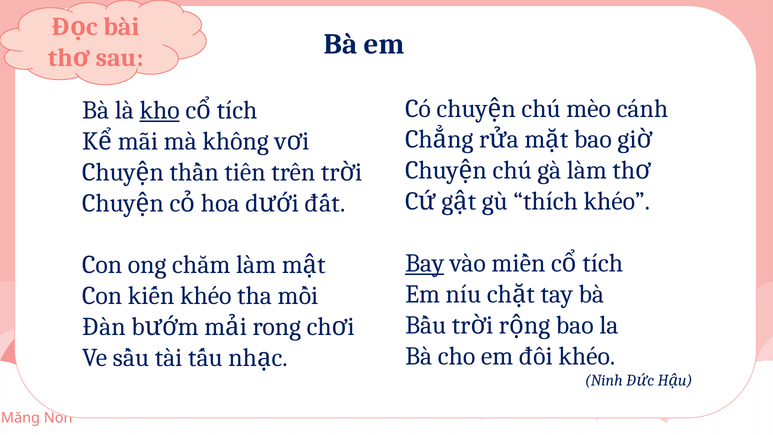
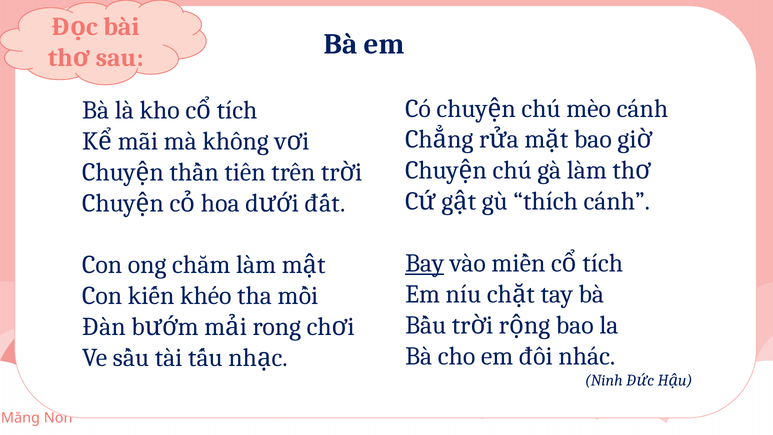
kho underline: present -> none
thích khéo: khéo -> cánh
đôi khéo: khéo -> nhác
